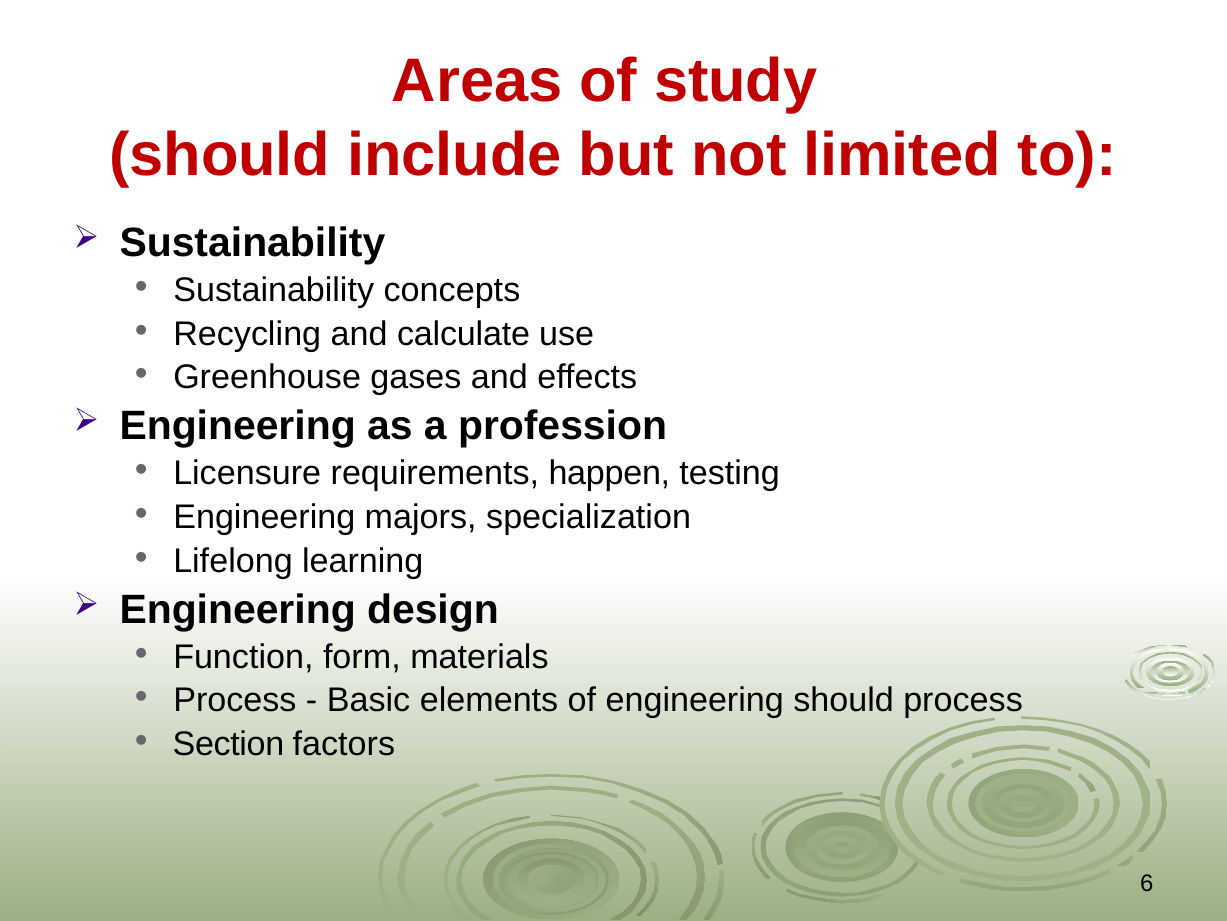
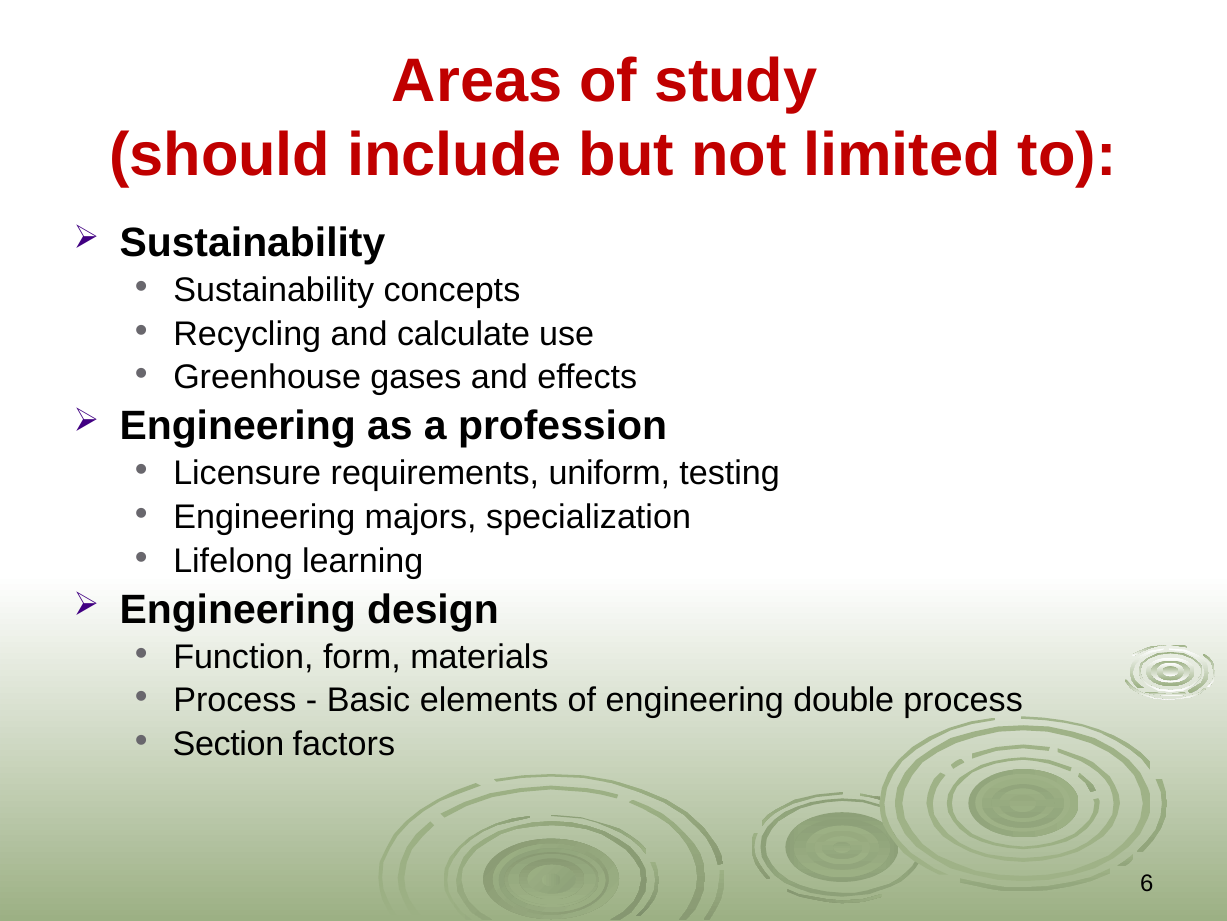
happen: happen -> uniform
engineering should: should -> double
